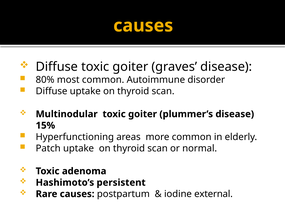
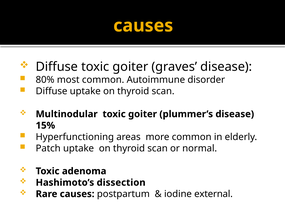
persistent: persistent -> dissection
